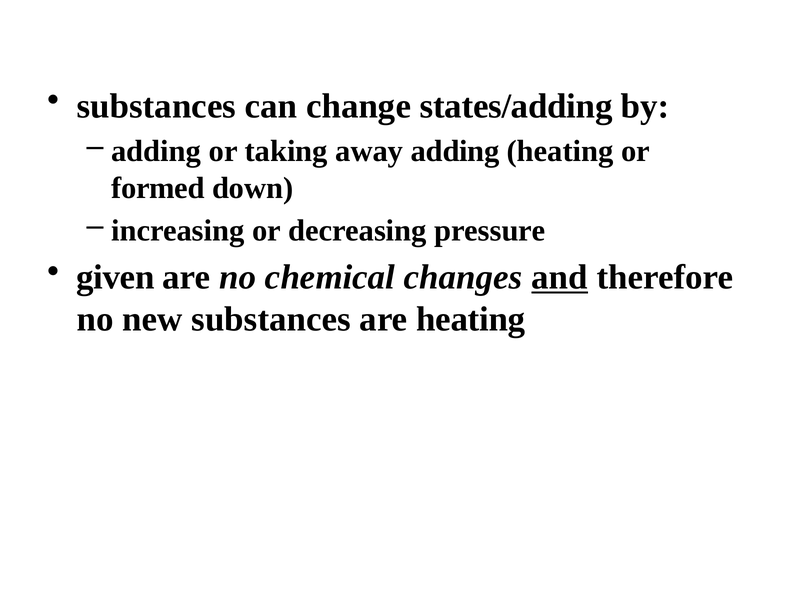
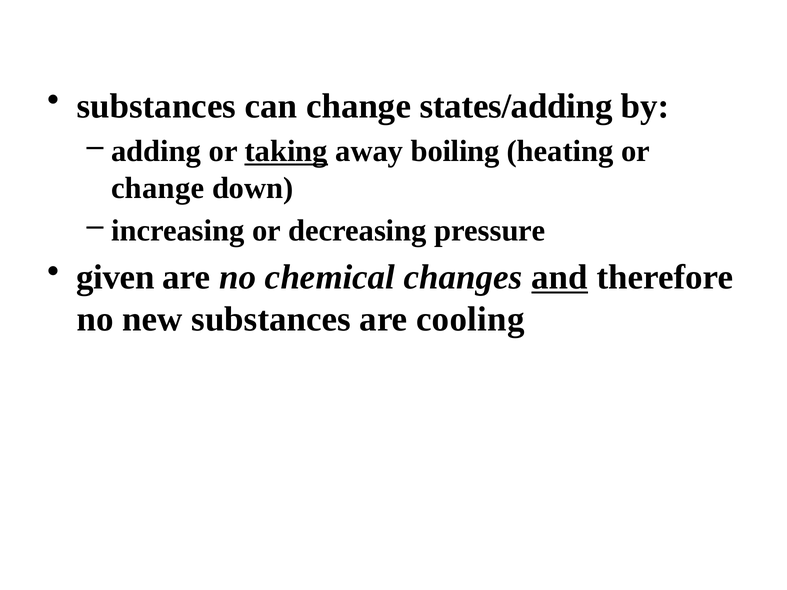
taking underline: none -> present
away adding: adding -> boiling
formed at (158, 188): formed -> change
are heating: heating -> cooling
